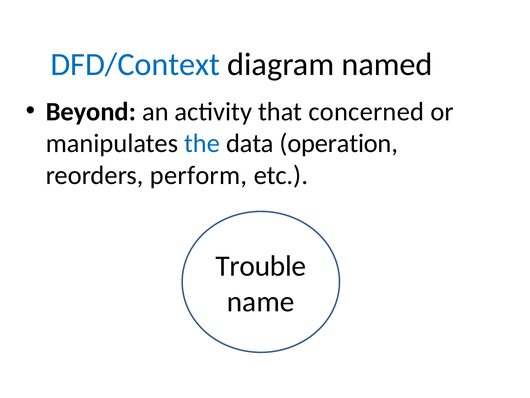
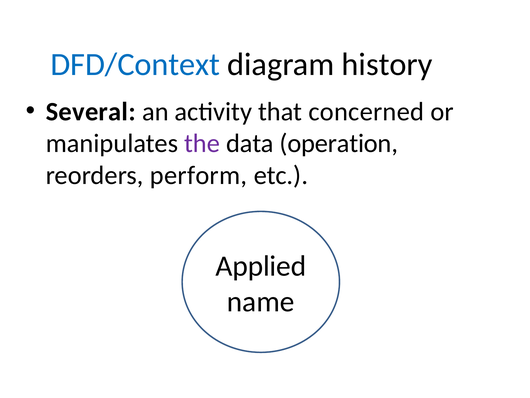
named: named -> history
Beyond: Beyond -> Several
the colour: blue -> purple
Trouble: Trouble -> Applied
